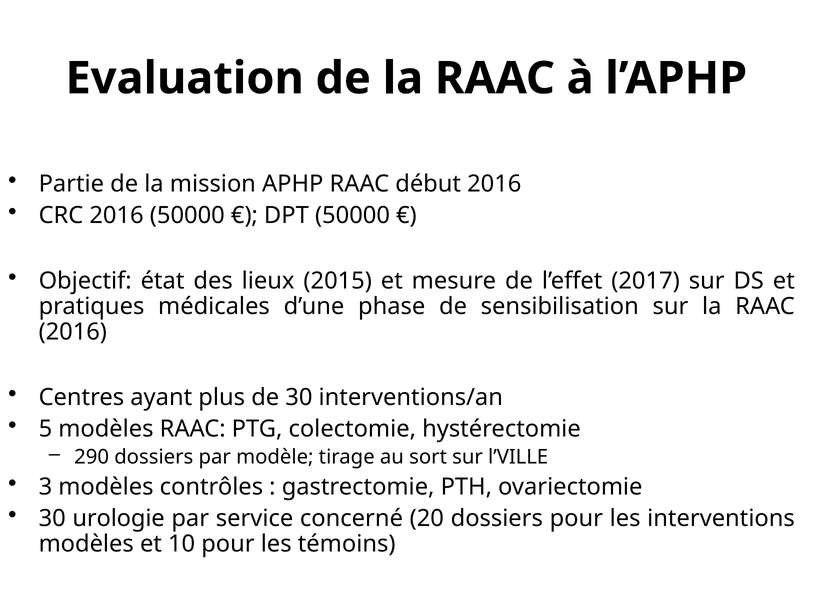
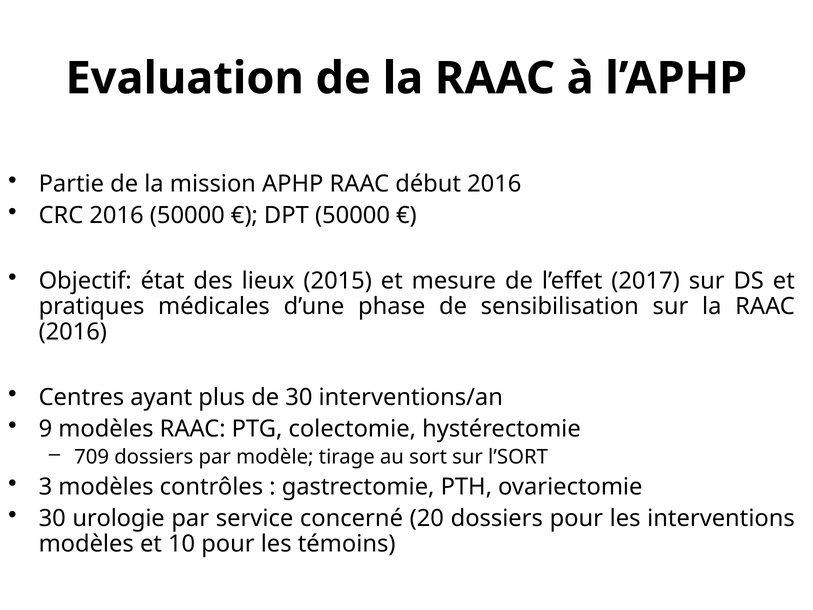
5: 5 -> 9
290: 290 -> 709
l’VILLE: l’VILLE -> l’SORT
